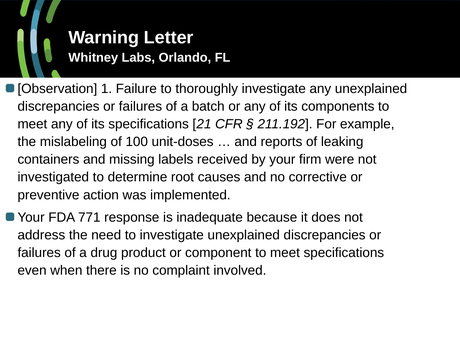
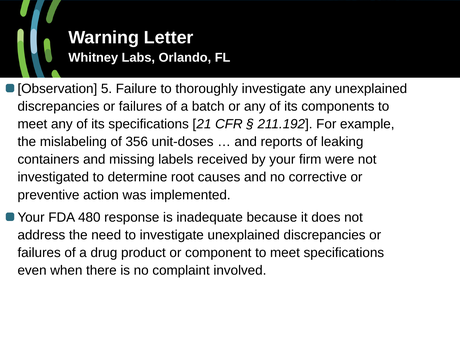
1: 1 -> 5
100: 100 -> 356
771: 771 -> 480
